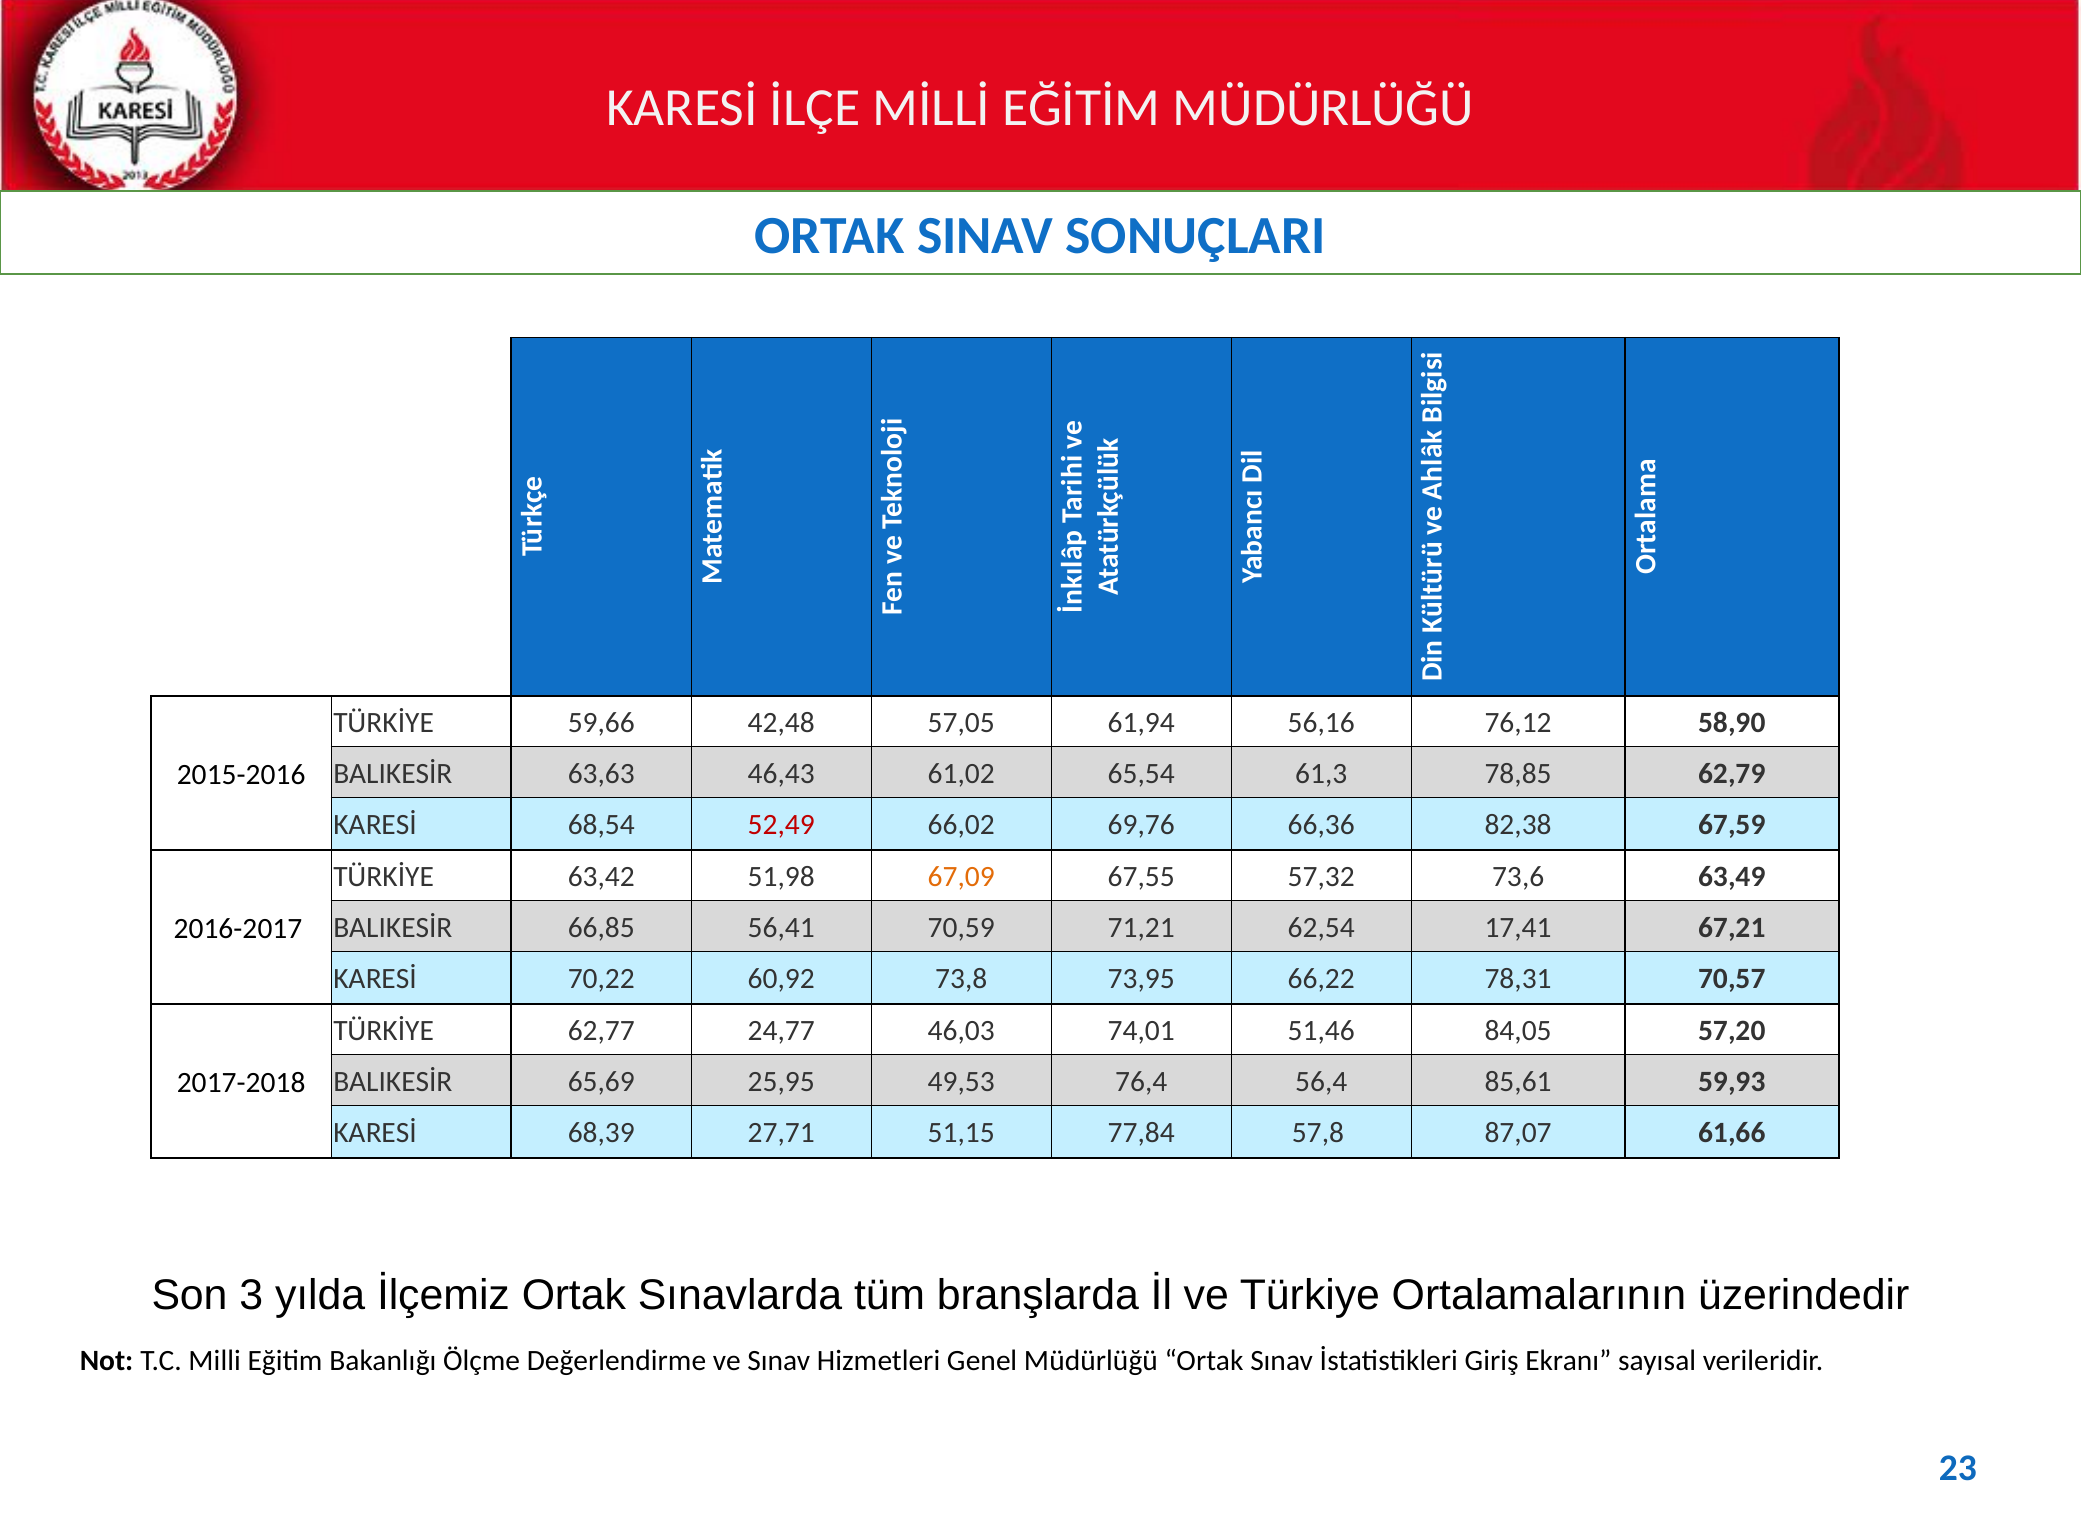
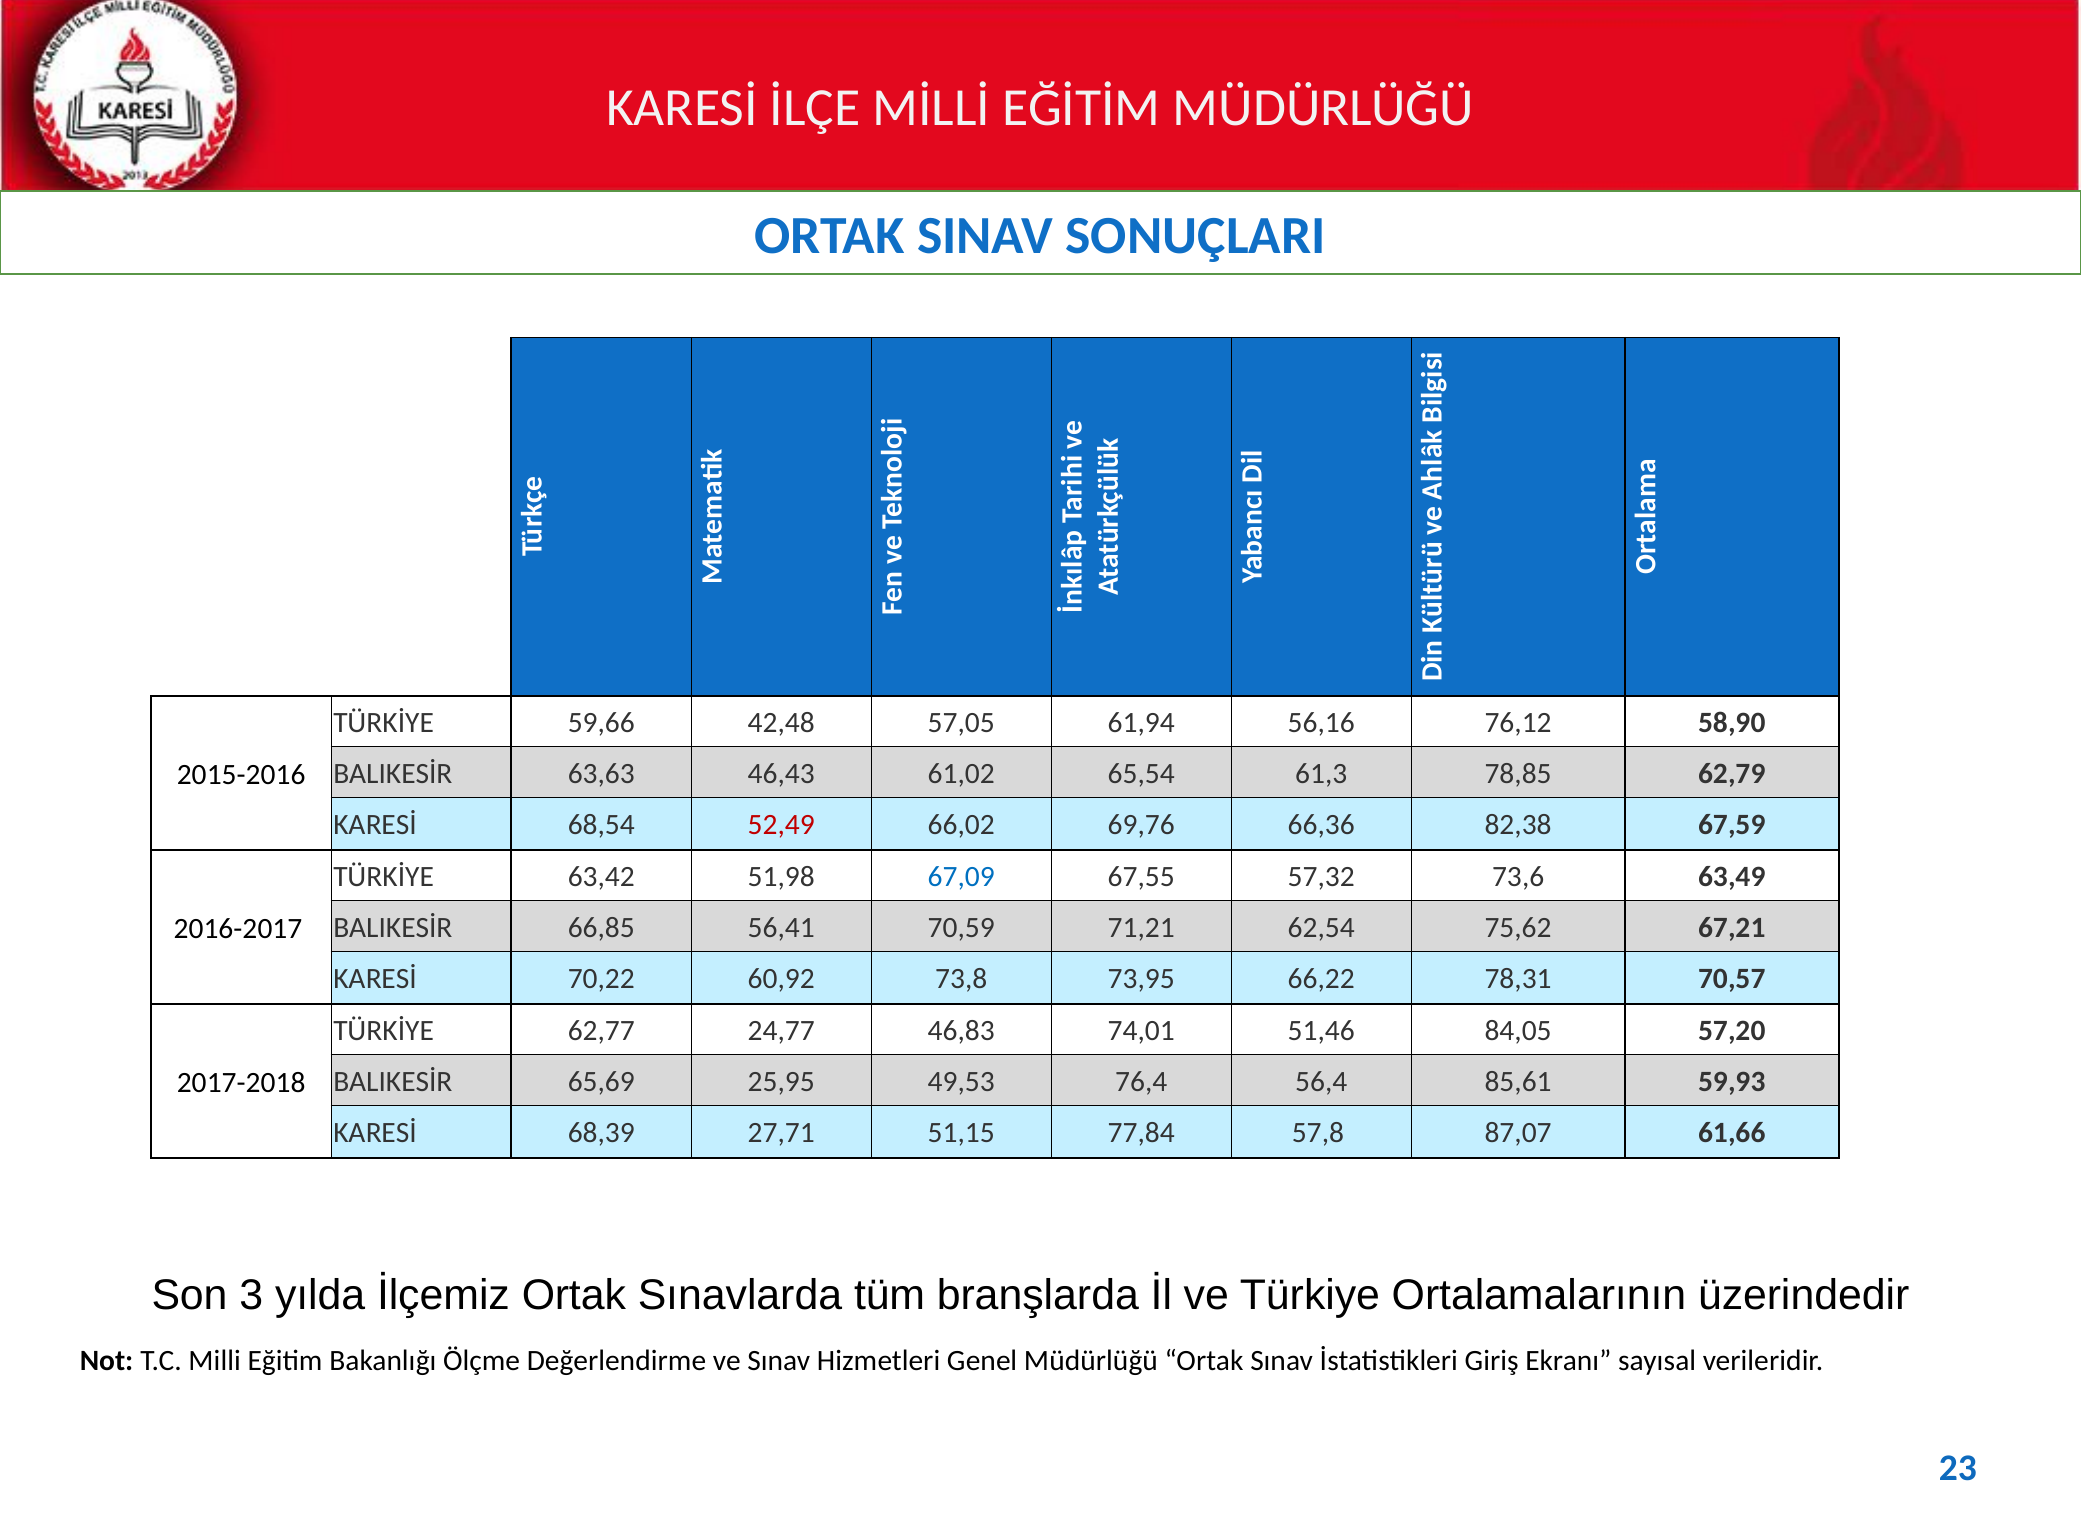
67,09 colour: orange -> blue
17,41: 17,41 -> 75,62
46,03: 46,03 -> 46,83
